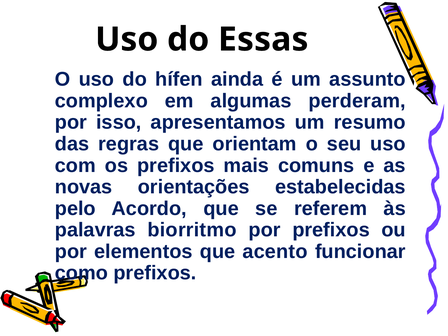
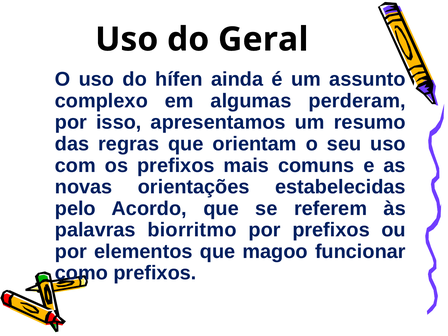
Essas: Essas -> Geral
acento: acento -> magoo
